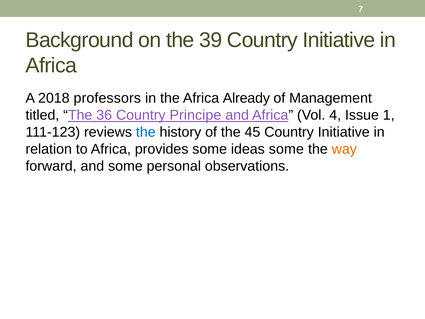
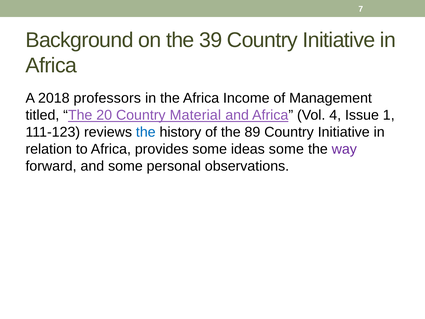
Already: Already -> Income
36: 36 -> 20
Principe: Principe -> Material
45: 45 -> 89
way colour: orange -> purple
